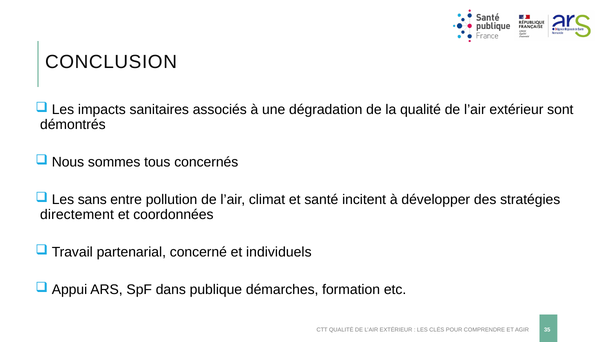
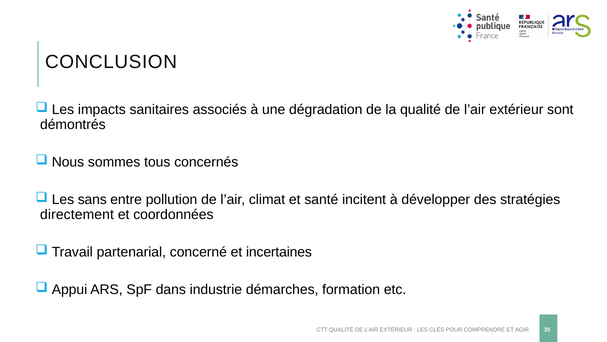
individuels: individuels -> incertaines
publique: publique -> industrie
